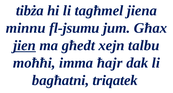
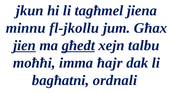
tibża: tibża -> jkun
fl-jsumu: fl-jsumu -> fl-jkollu
għedt underline: none -> present
triqatek: triqatek -> ordnali
